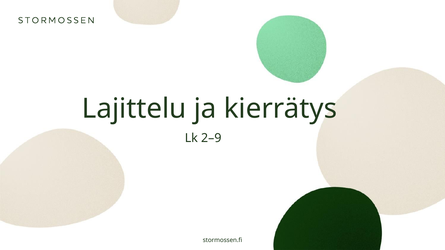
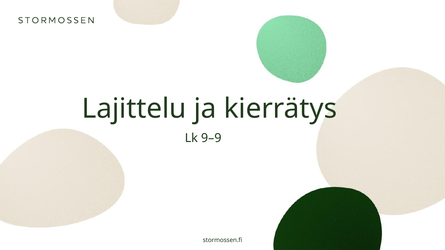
2–9: 2–9 -> 9–9
